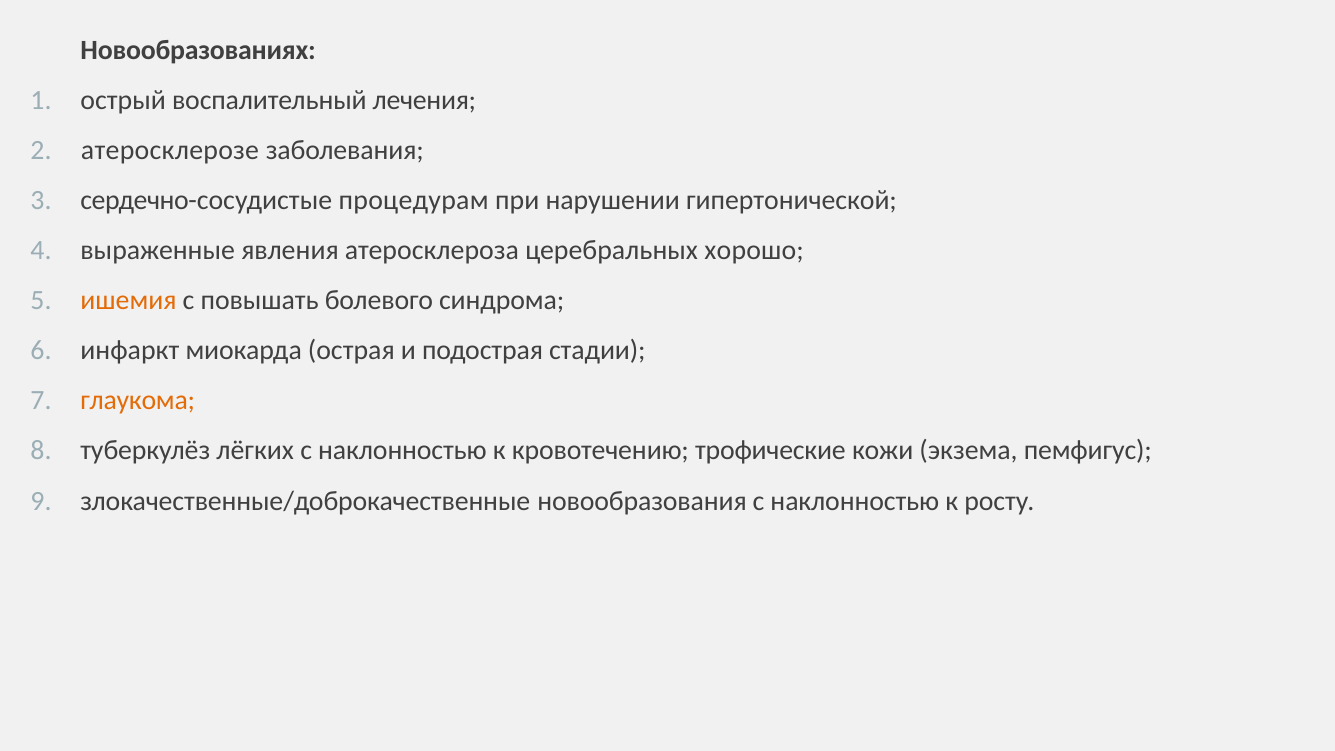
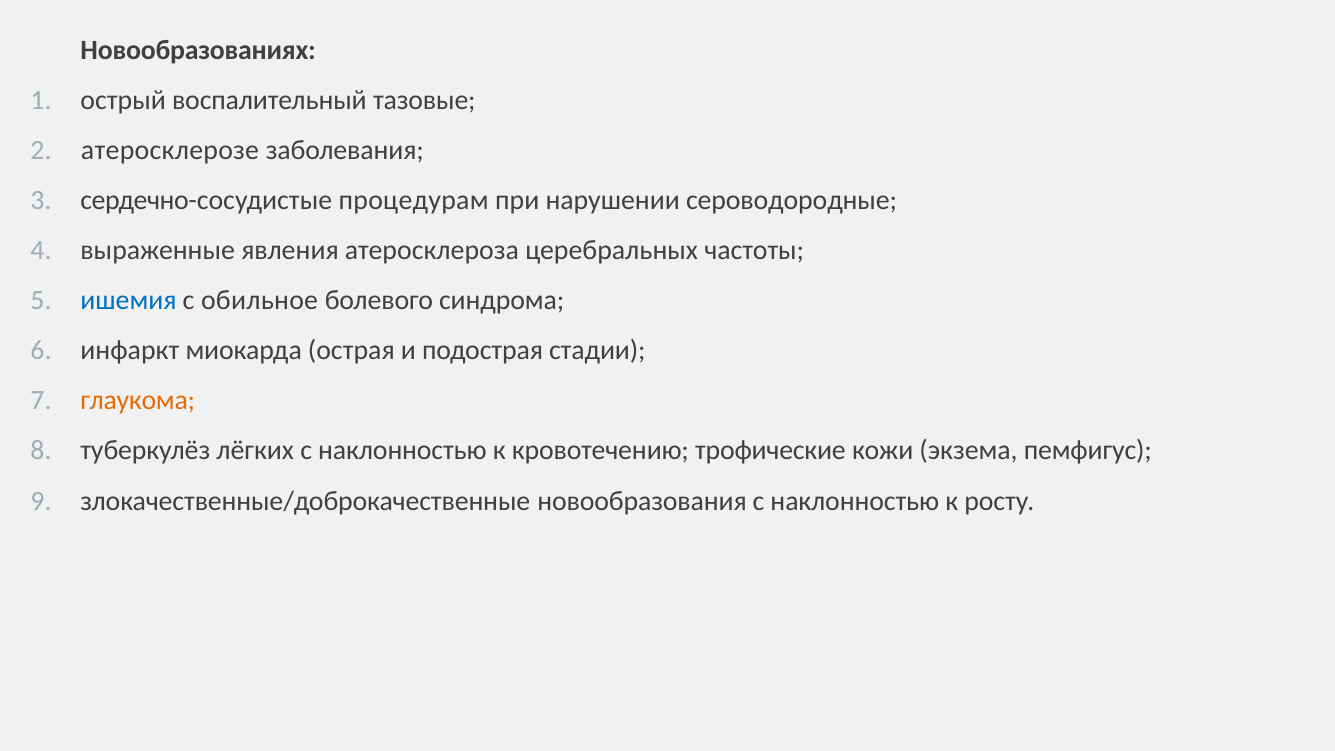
лечения: лечения -> тазовые
гипертонической: гипертонической -> сероводородные
хорошо: хорошо -> частоты
ишемия colour: orange -> blue
повышать: повышать -> обильное
